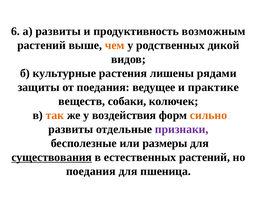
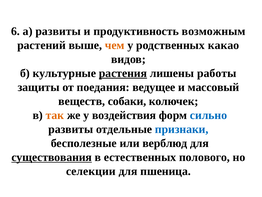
дикой: дикой -> какао
растения underline: none -> present
рядами: рядами -> работы
практике: практике -> массовый
сильно colour: orange -> blue
признаки colour: purple -> blue
размеры: размеры -> верблюд
естественных растений: растений -> полового
поедания at (91, 171): поедания -> селекции
